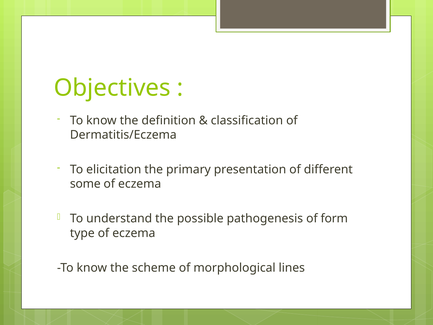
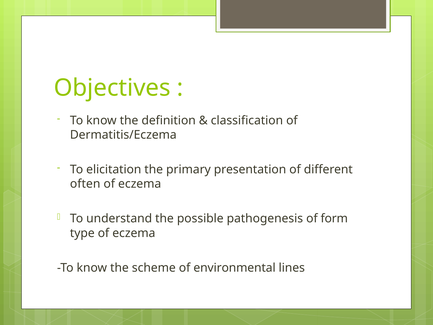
some: some -> often
morphological: morphological -> environmental
